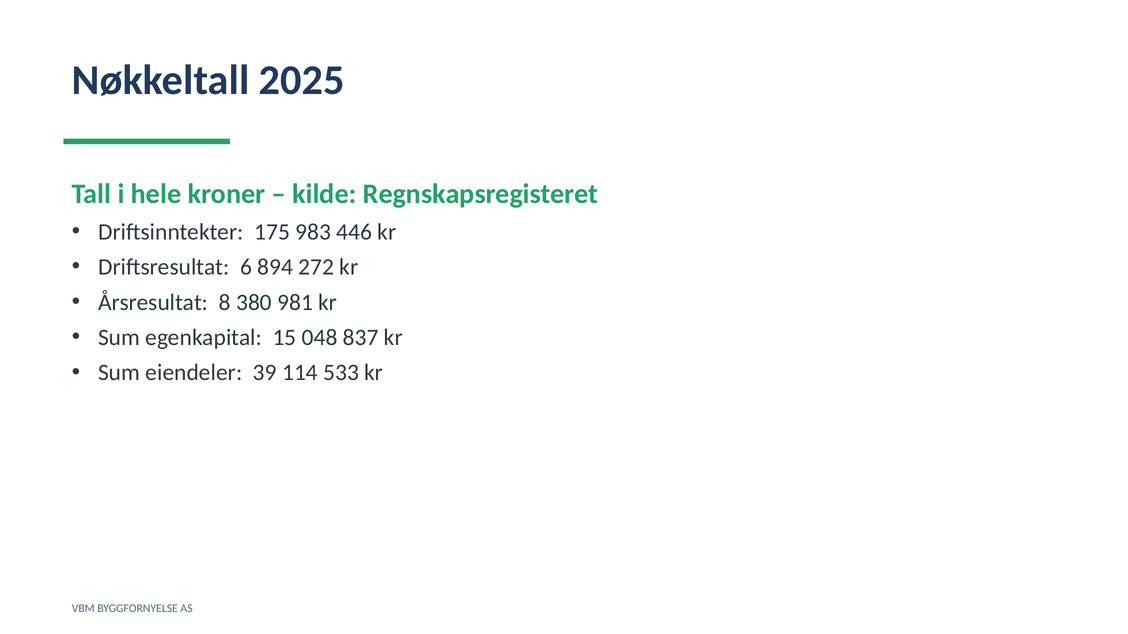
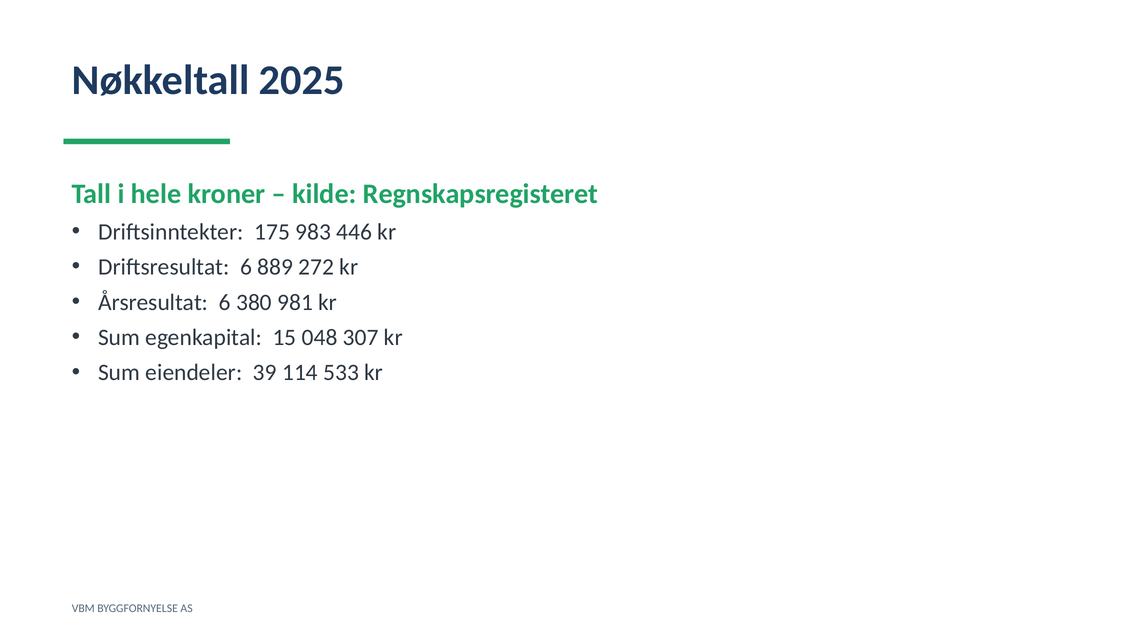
894: 894 -> 889
Årsresultat 8: 8 -> 6
837: 837 -> 307
